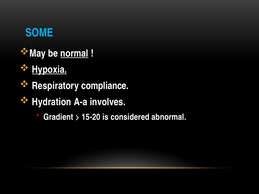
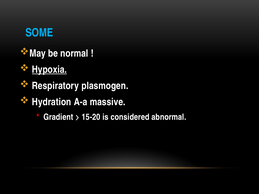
normal underline: present -> none
compliance: compliance -> plasmogen
involves: involves -> massive
